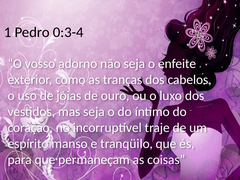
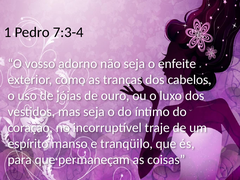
0:3-4: 0:3-4 -> 7:3-4
